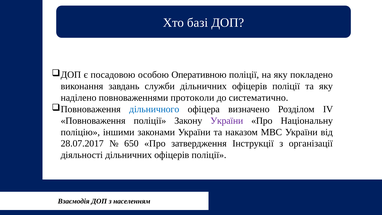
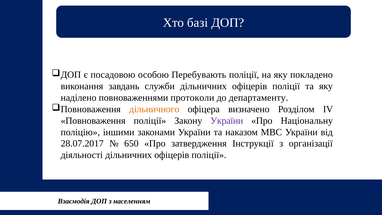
Оперативною: Оперативною -> Перебувають
систематично: систематично -> департаменту
дільничного colour: blue -> orange
